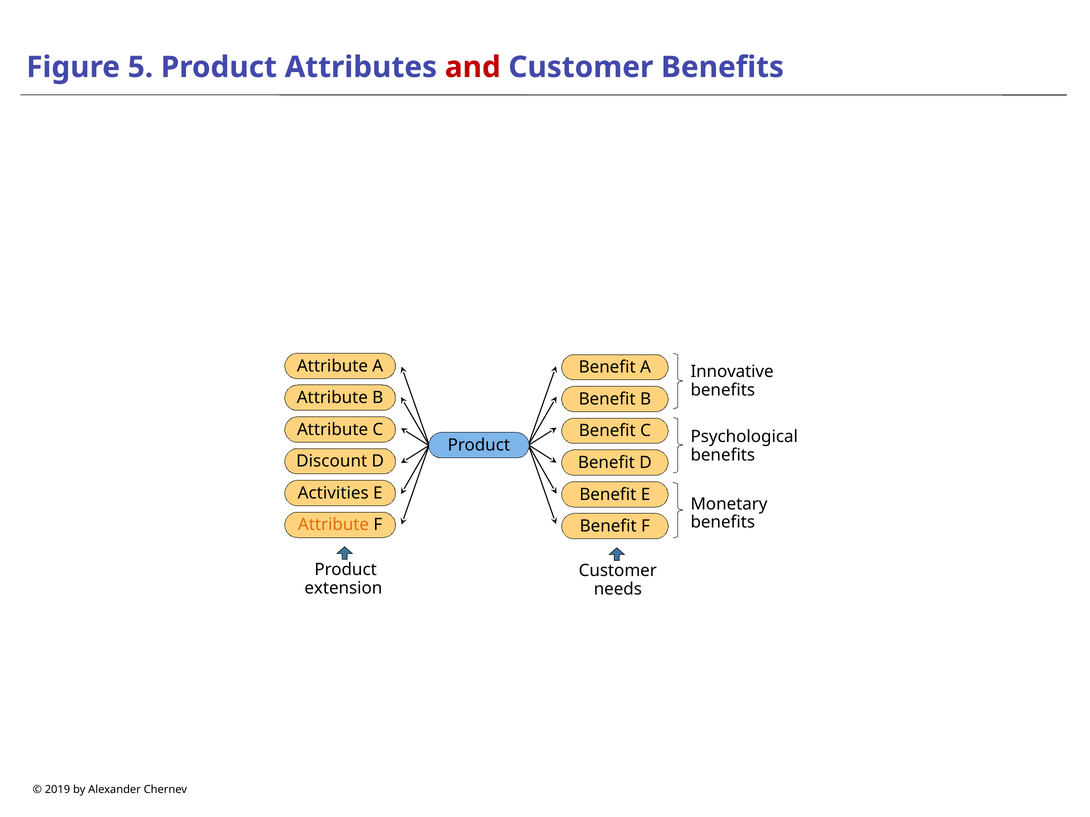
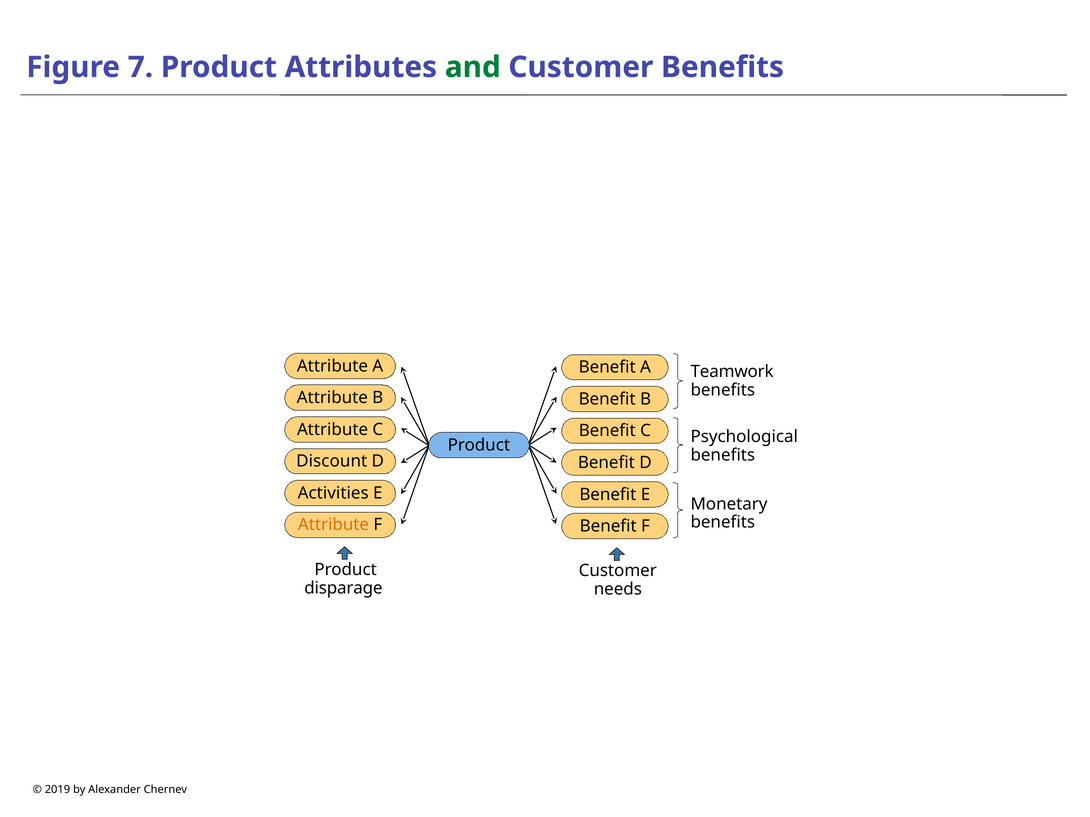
5: 5 -> 7
and colour: red -> green
Innovative: Innovative -> Teamwork
extension: extension -> disparage
